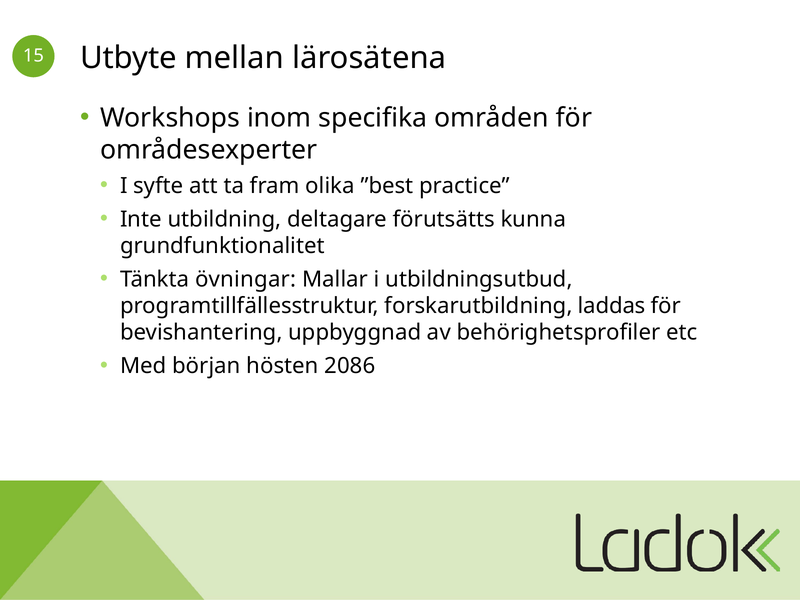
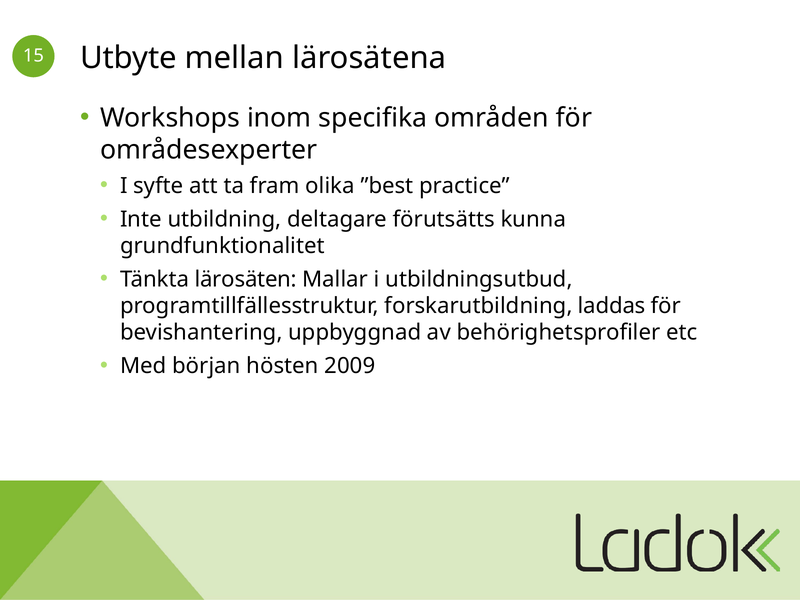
övningar: övningar -> lärosäten
2086: 2086 -> 2009
